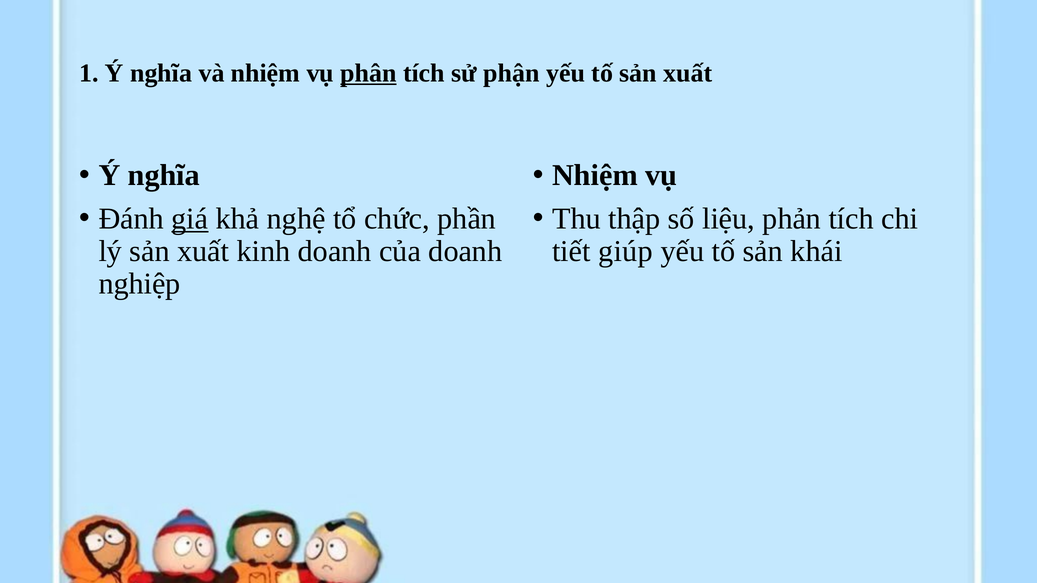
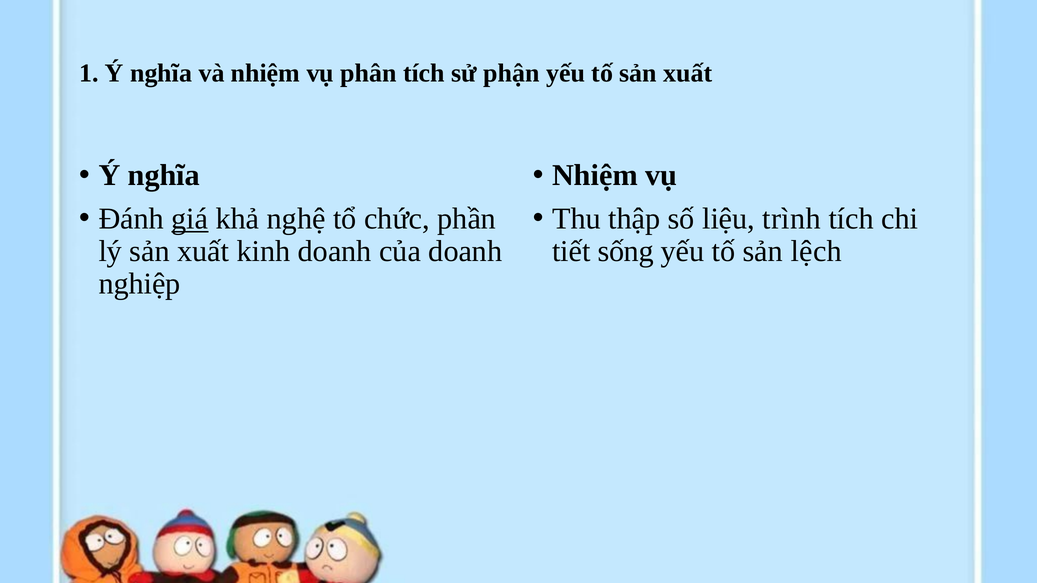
phân underline: present -> none
phản: phản -> trình
giúp: giúp -> sống
khái: khái -> lệch
